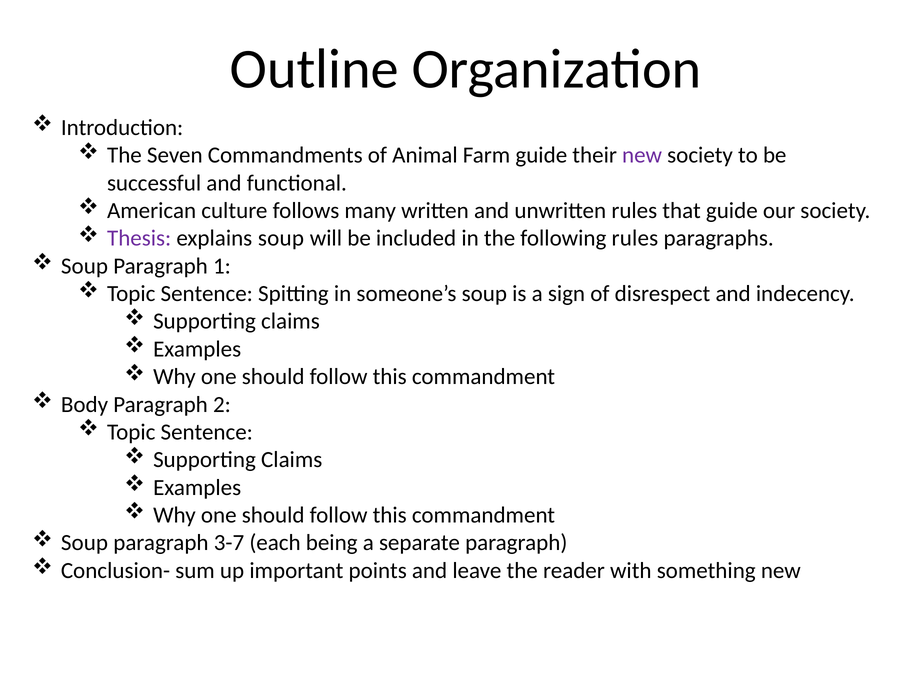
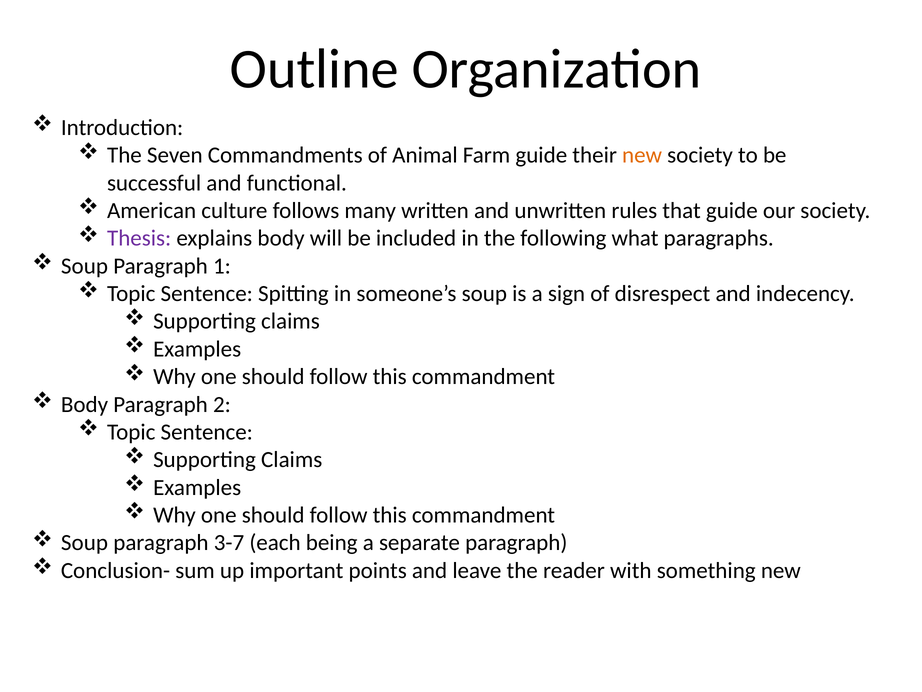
new at (642, 155) colour: purple -> orange
explains soup: soup -> body
following rules: rules -> what
